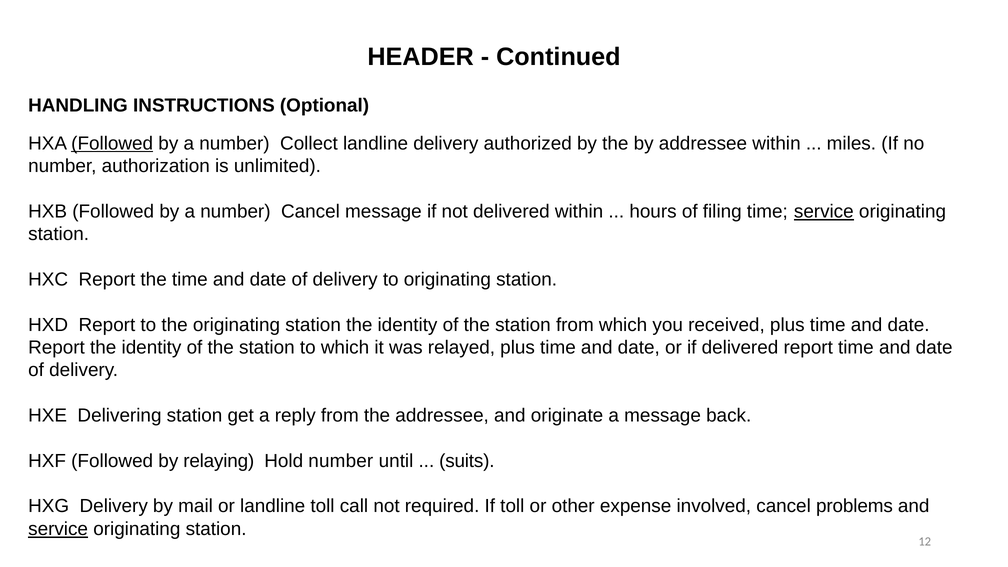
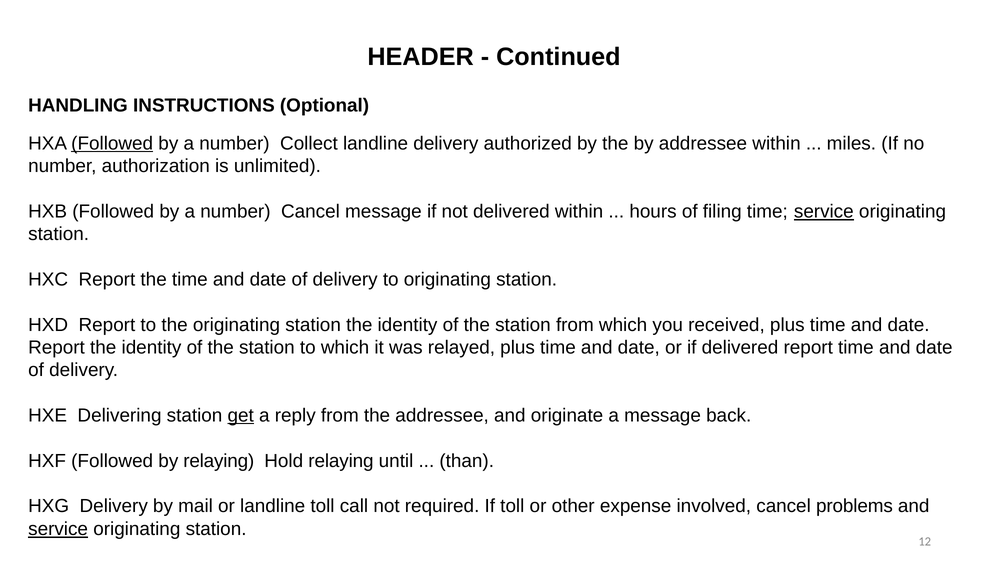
get underline: none -> present
Hold number: number -> relaying
suits: suits -> than
